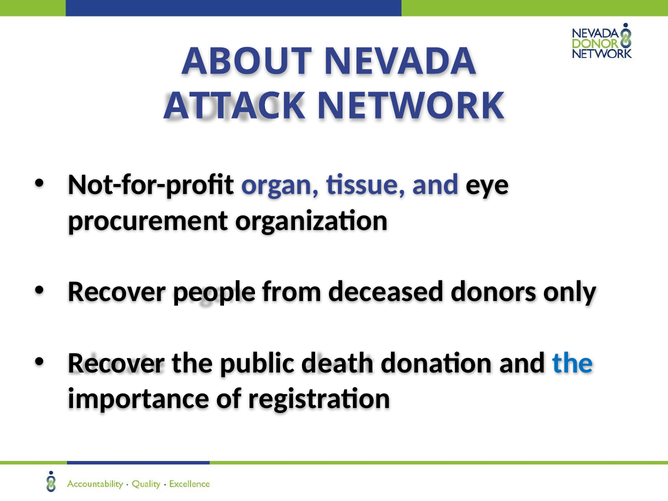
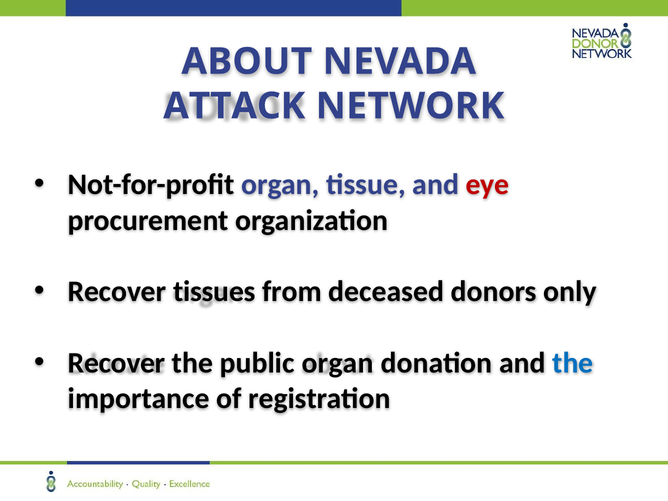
eye colour: black -> red
people: people -> tissues
public death: death -> organ
